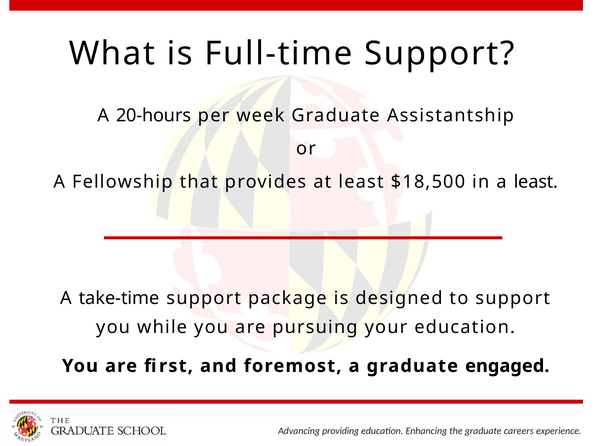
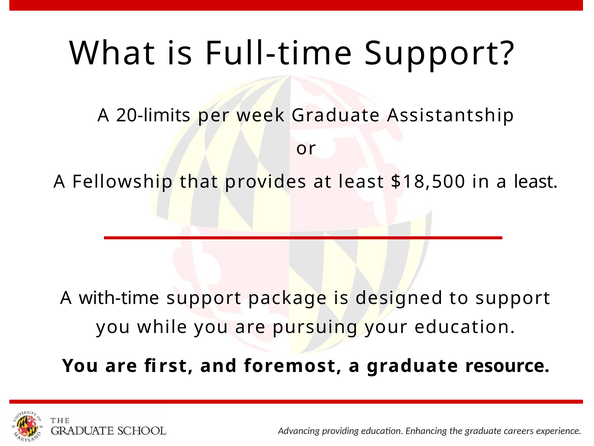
20-hours: 20-hours -> 20-limits
take-time: take-time -> with-time
engaged: engaged -> resource
